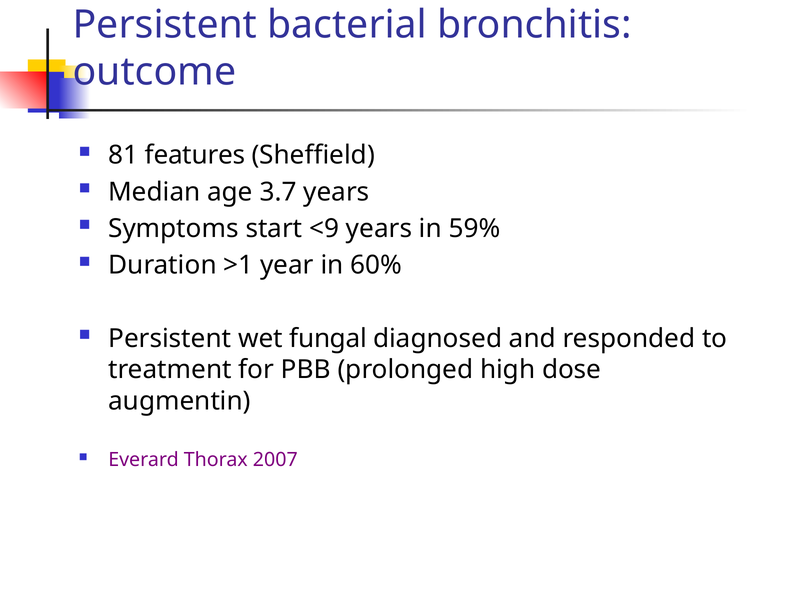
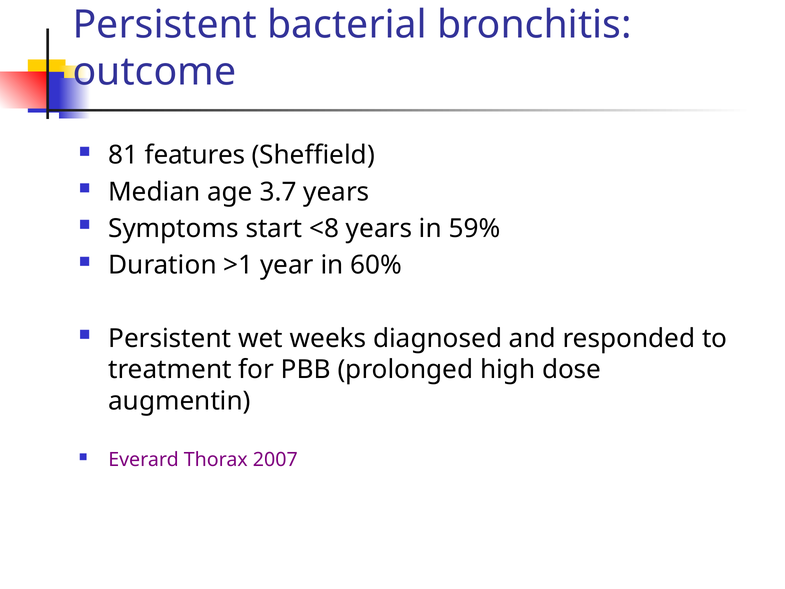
<9: <9 -> <8
fungal: fungal -> weeks
